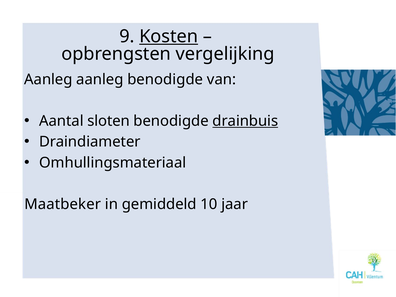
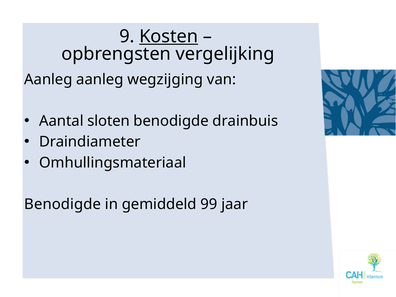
aanleg benodigde: benodigde -> wegzijging
drainbuis underline: present -> none
Maatbeker at (63, 204): Maatbeker -> Benodigde
10: 10 -> 99
